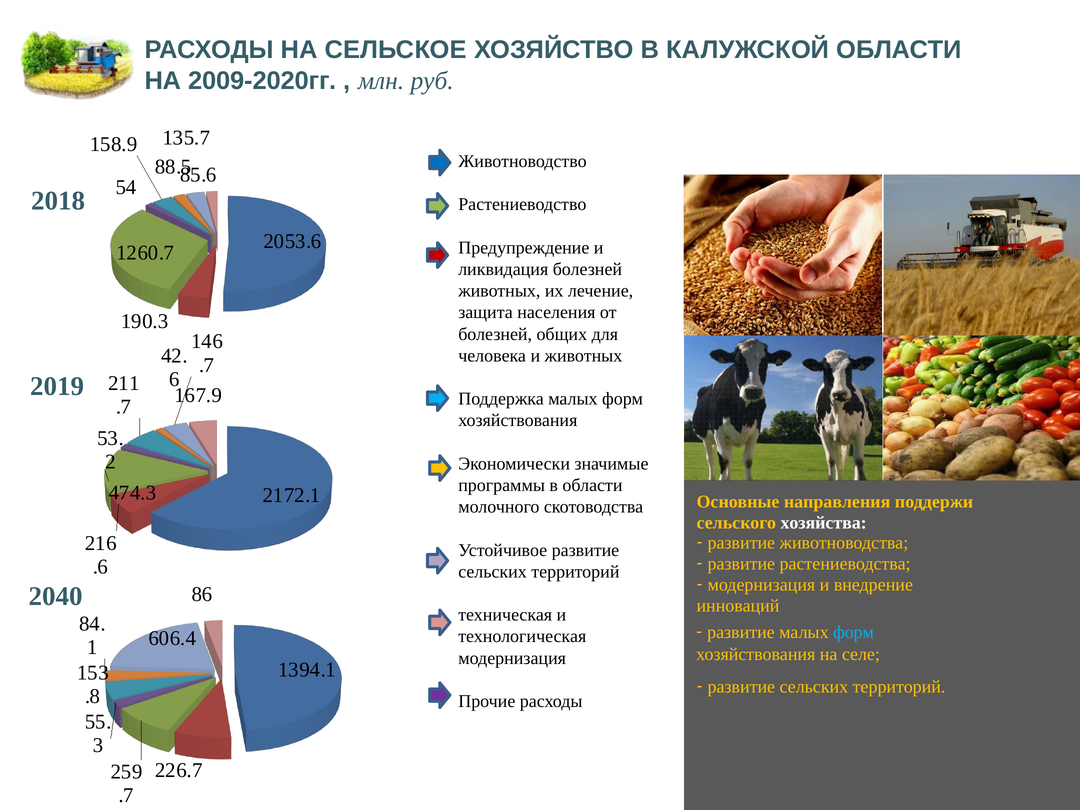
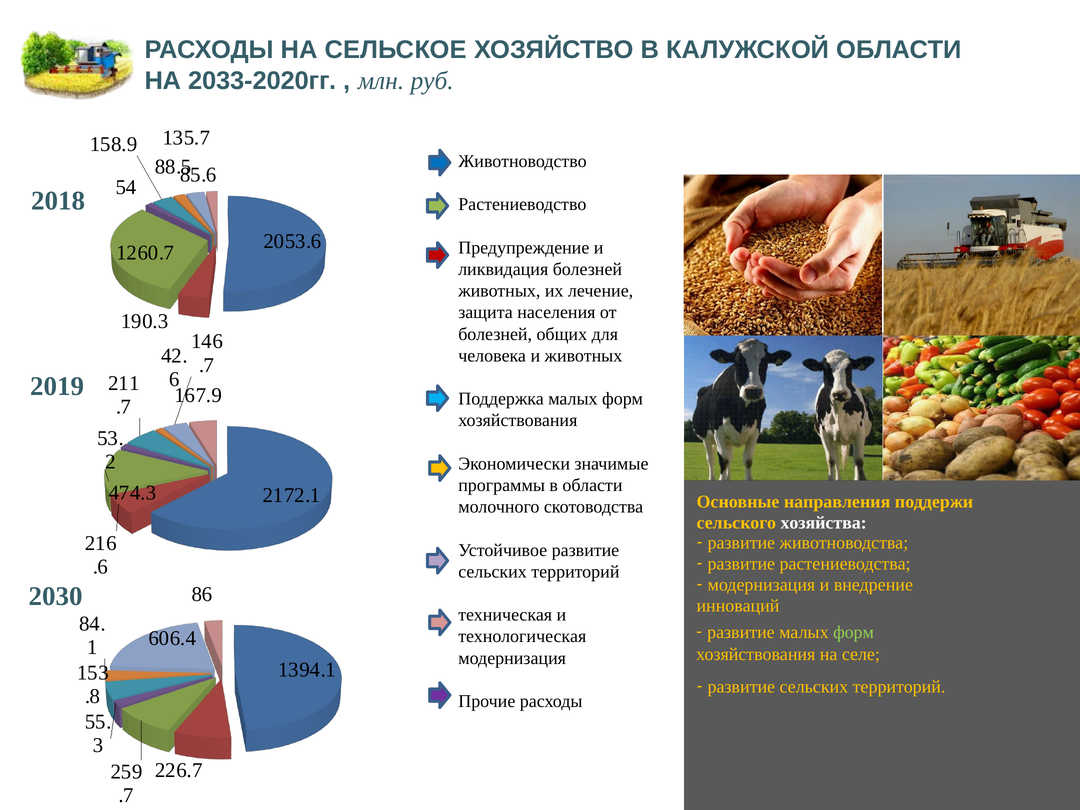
2009-2020гг: 2009-2020гг -> 2033-2020гг
2040: 2040 -> 2030
форм at (854, 633) colour: light blue -> light green
